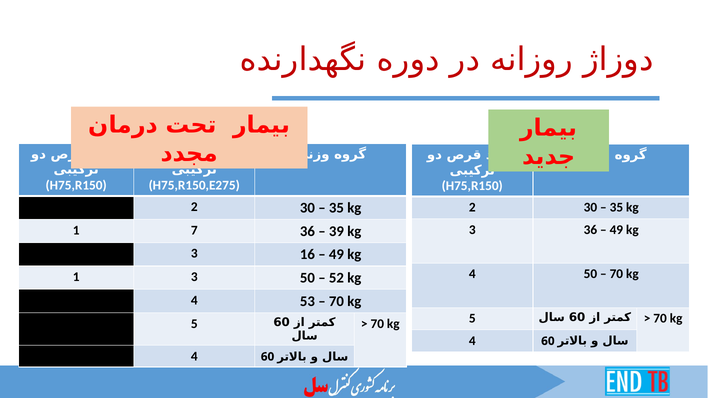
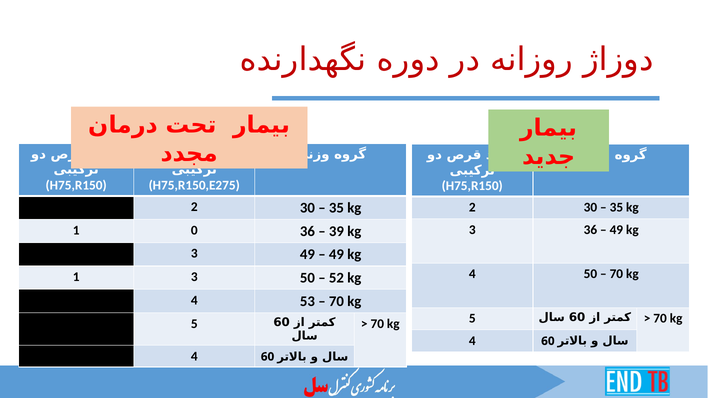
7: 7 -> 0
3 16: 16 -> 49
